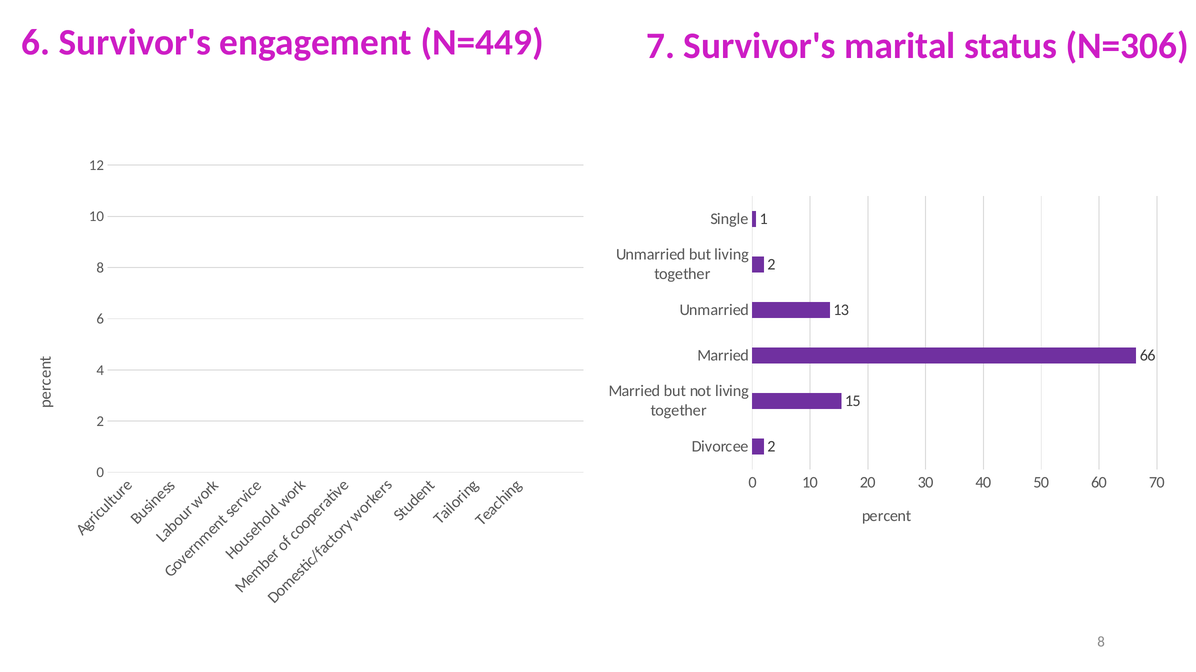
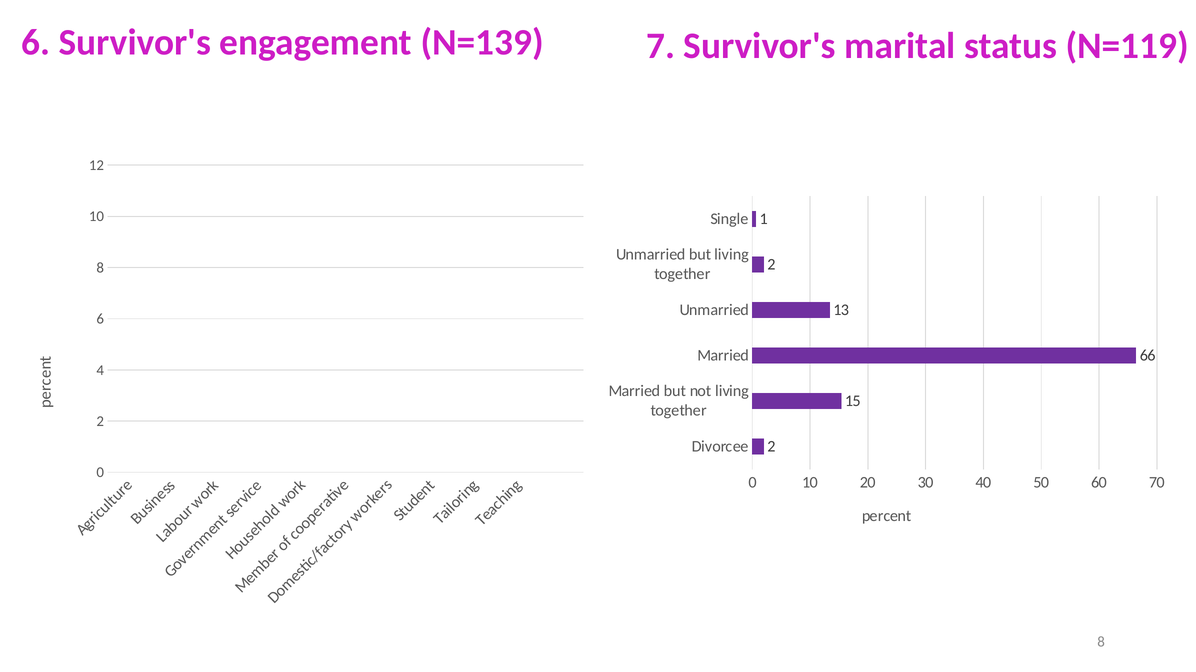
N=449: N=449 -> N=139
N=306: N=306 -> N=119
